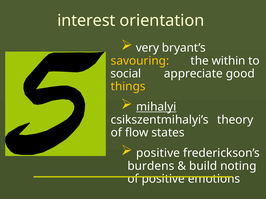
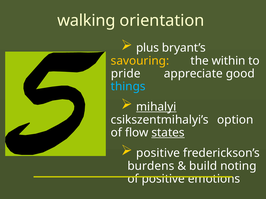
interest: interest -> walking
very: very -> plus
social: social -> pride
things colour: yellow -> light blue
theory: theory -> option
states underline: none -> present
